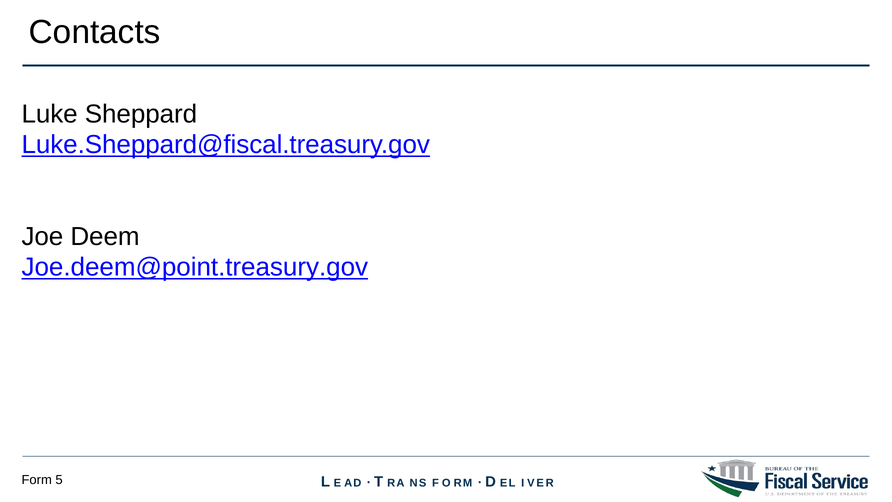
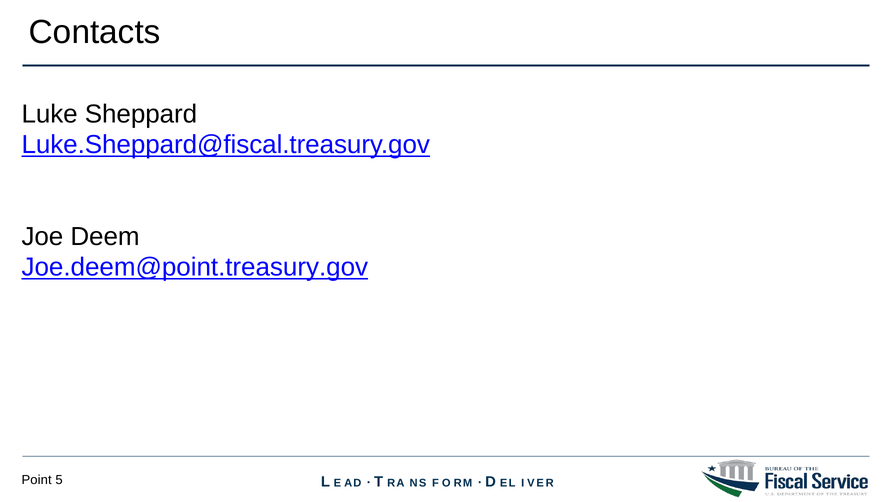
Form: Form -> Point
